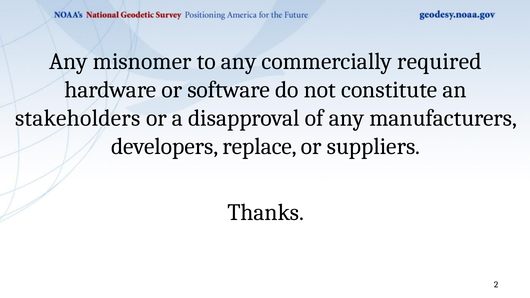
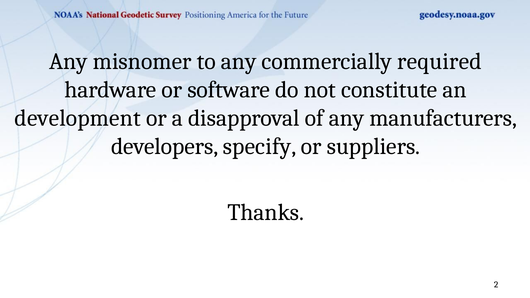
stakeholders: stakeholders -> development
replace: replace -> specify
